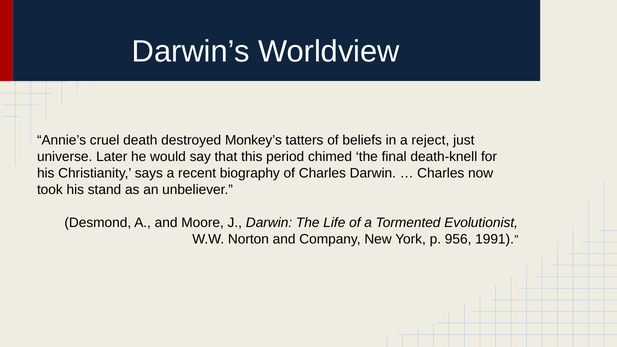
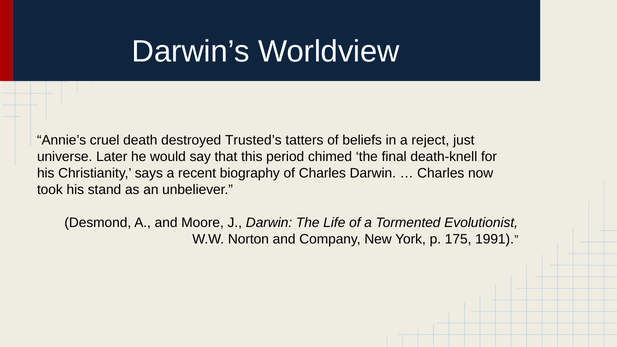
Monkey’s: Monkey’s -> Trusted’s
956: 956 -> 175
